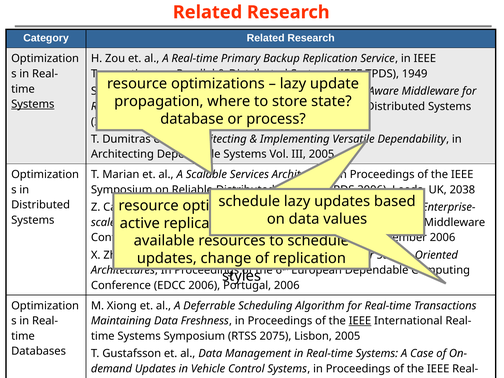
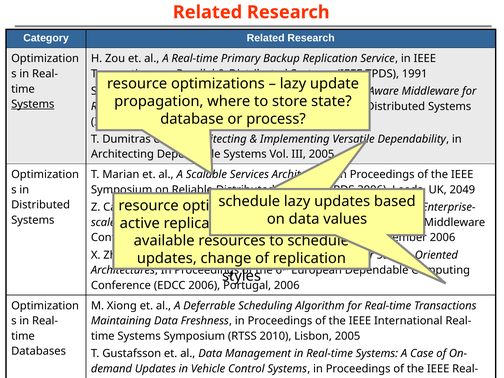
1949: 1949 -> 1991
2038: 2038 -> 2049
IEEE at (360, 321) underline: present -> none
2075: 2075 -> 2010
